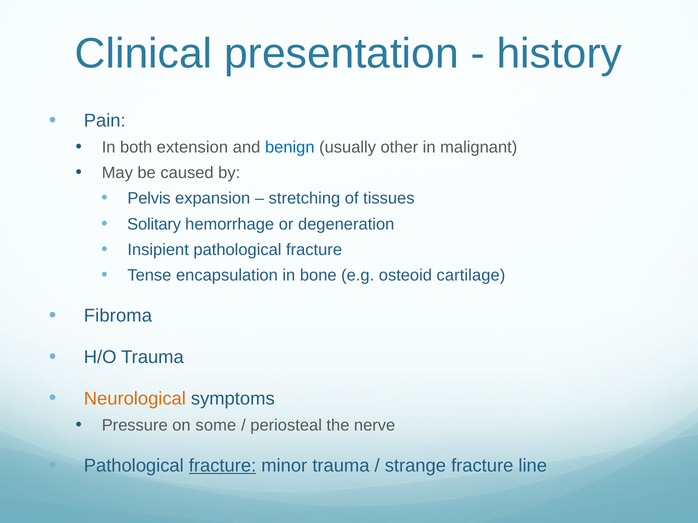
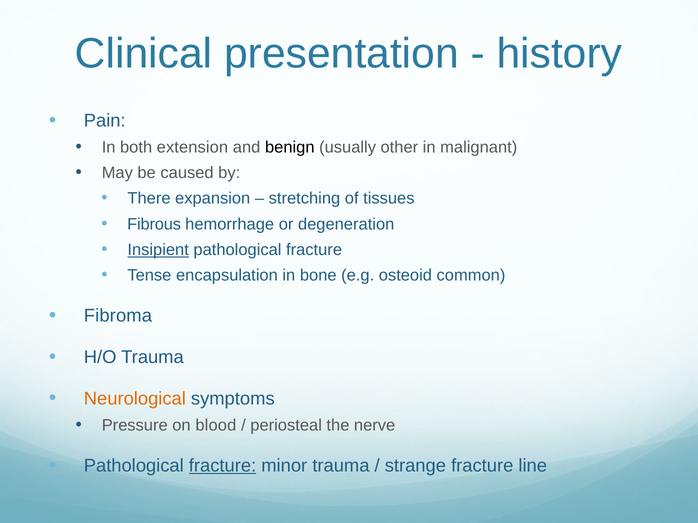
benign colour: blue -> black
Pelvis: Pelvis -> There
Solitary: Solitary -> Fibrous
Insipient underline: none -> present
cartilage: cartilage -> common
some: some -> blood
